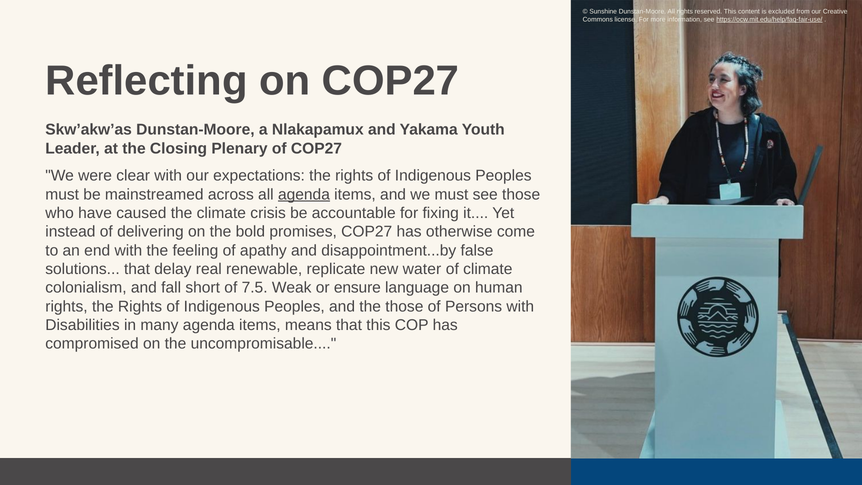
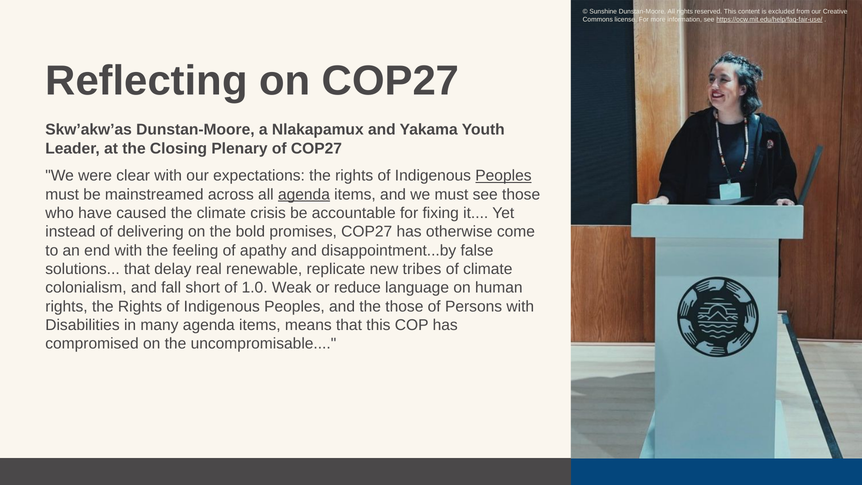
Peoples at (503, 176) underline: none -> present
water: water -> tribes
7.5: 7.5 -> 1.0
ensure: ensure -> reduce
